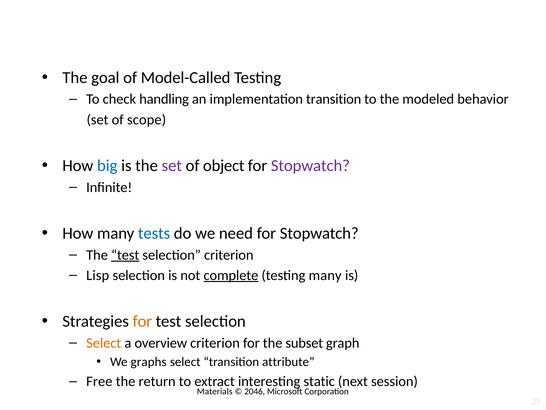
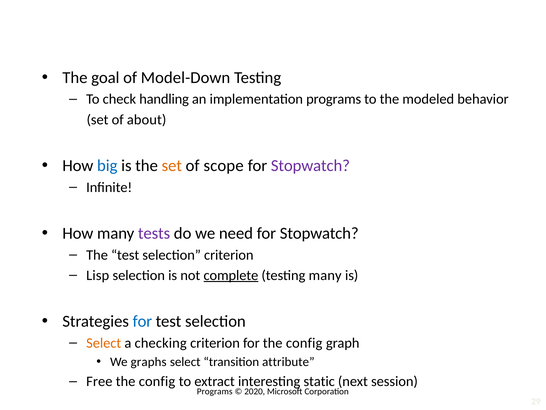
Model-Called: Model-Called -> Model-Down
implementation transition: transition -> programs
scope: scope -> about
set at (172, 166) colour: purple -> orange
object: object -> scope
tests colour: blue -> purple
test at (125, 255) underline: present -> none
for at (142, 321) colour: orange -> blue
overview: overview -> checking
for the subset: subset -> config
return at (157, 381): return -> config
Materials at (215, 391): Materials -> Programs
2046: 2046 -> 2020
